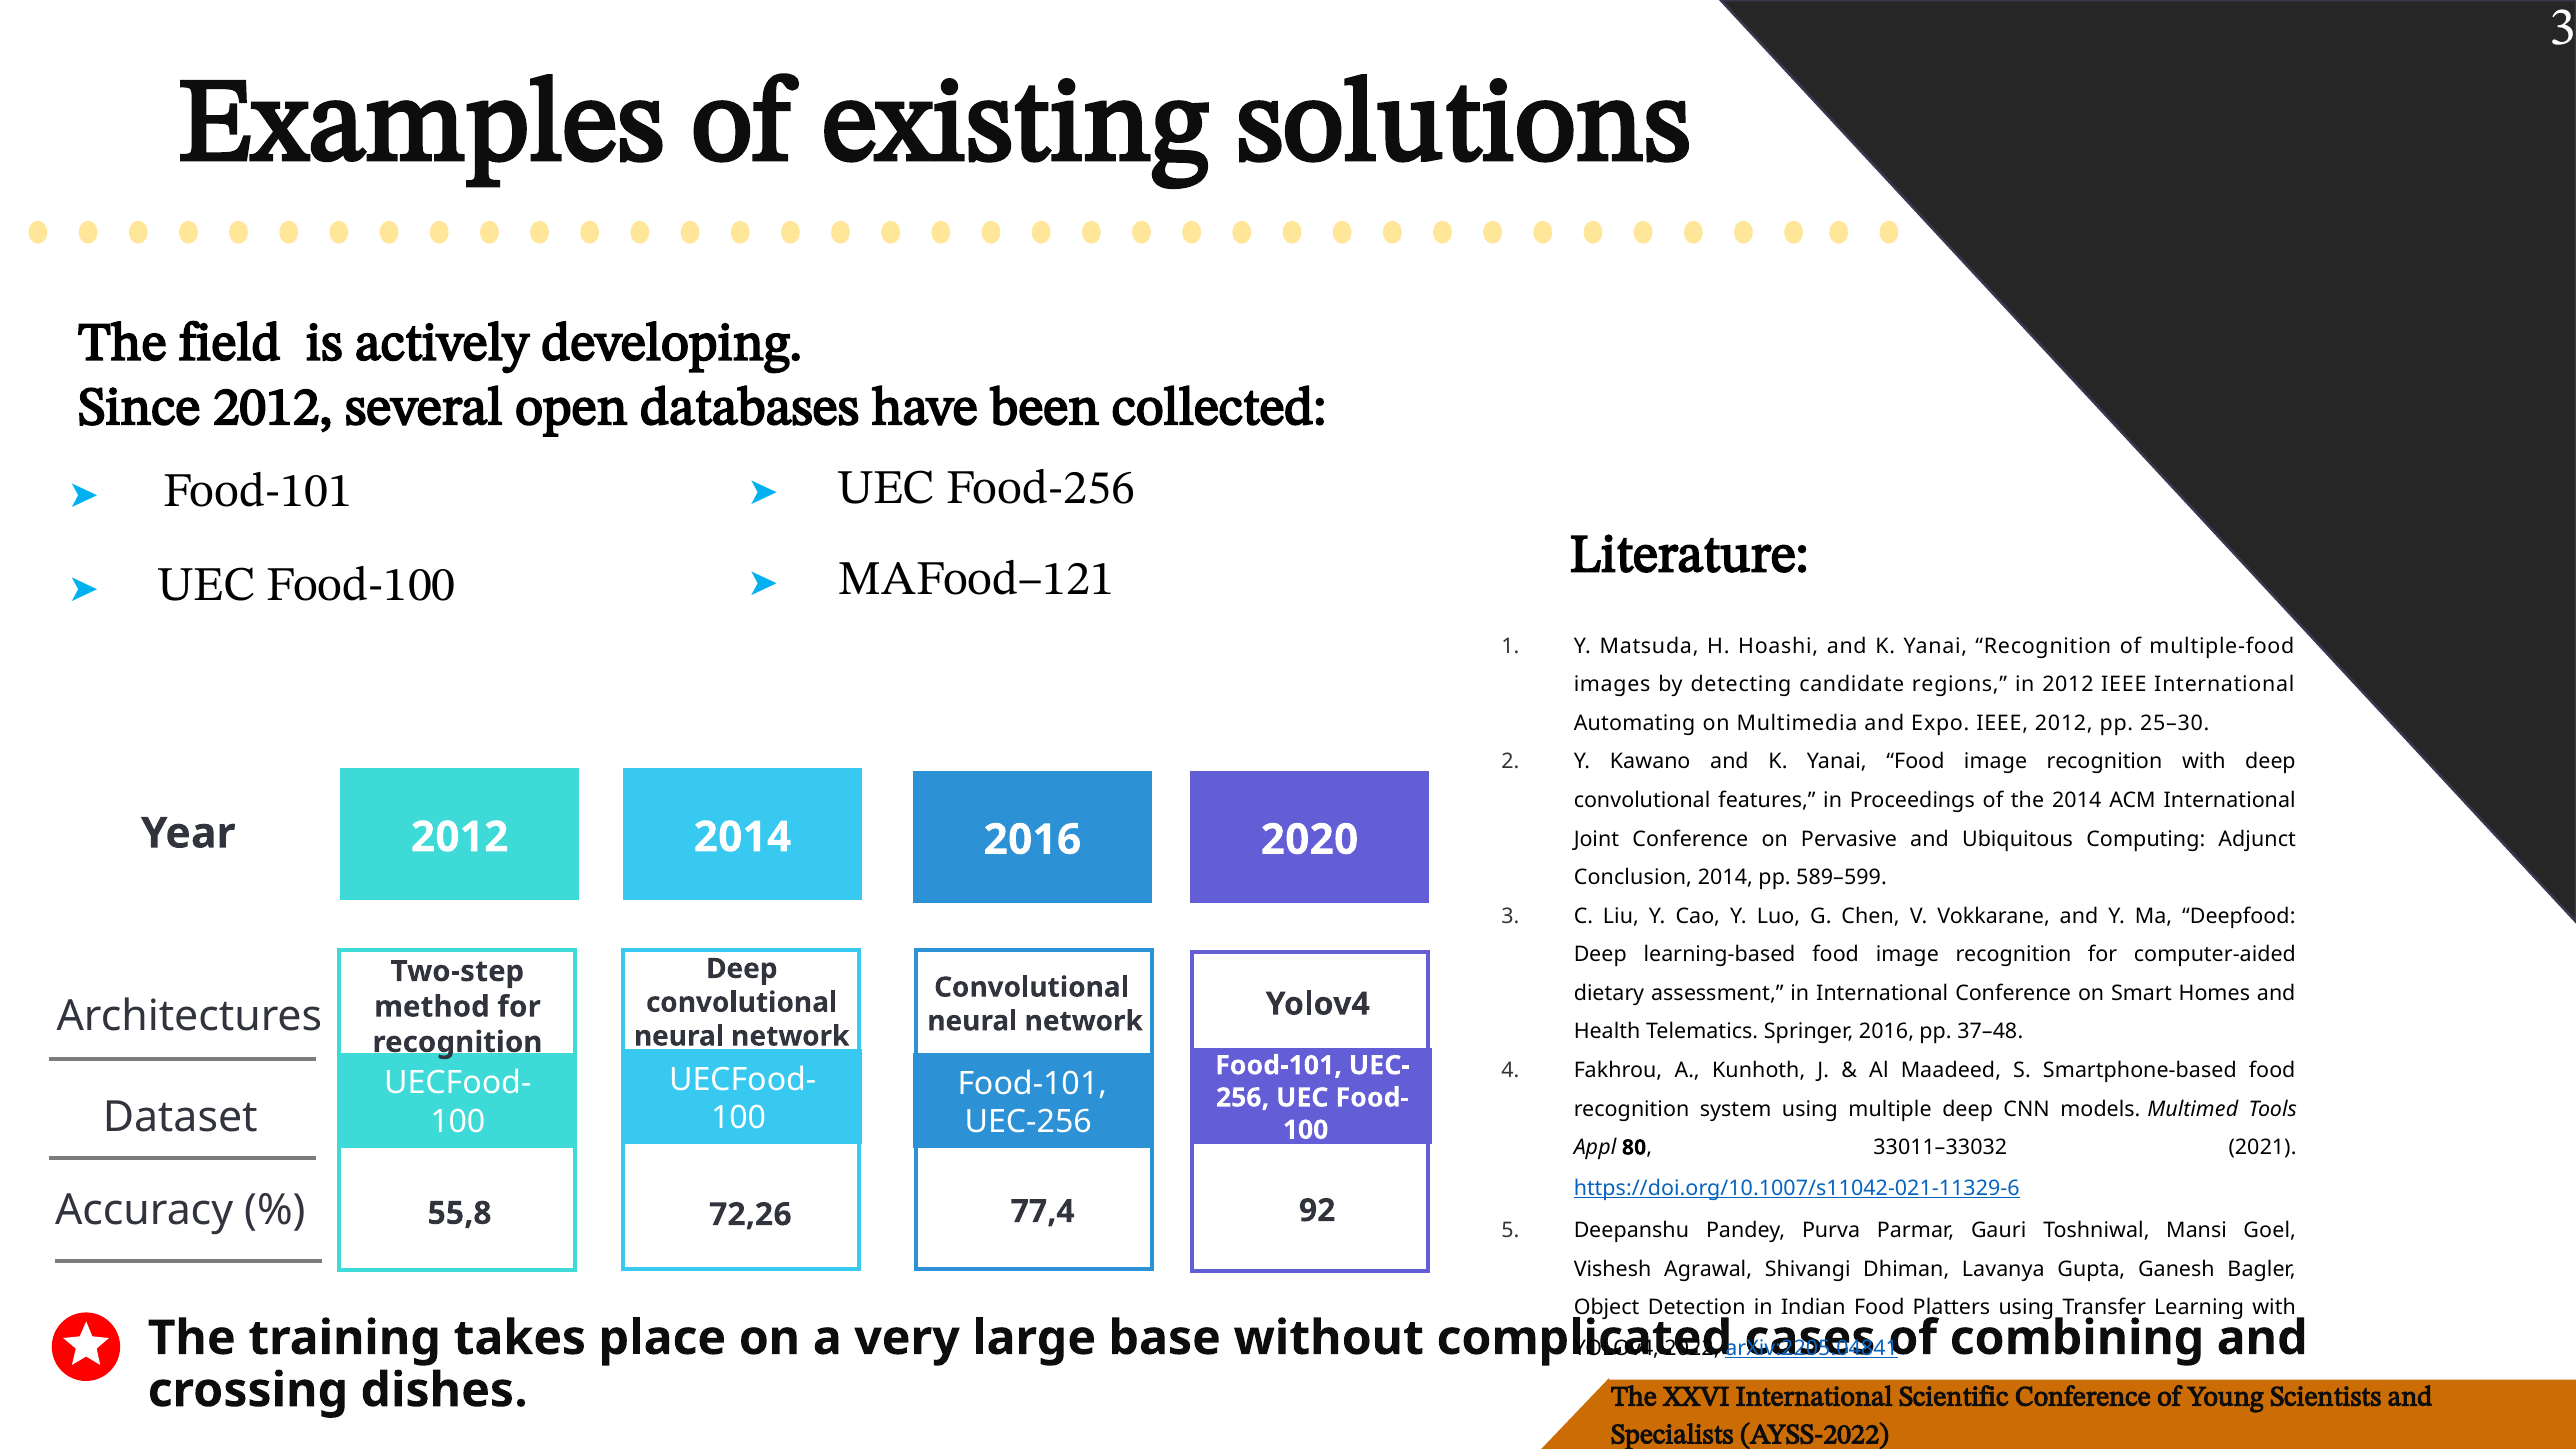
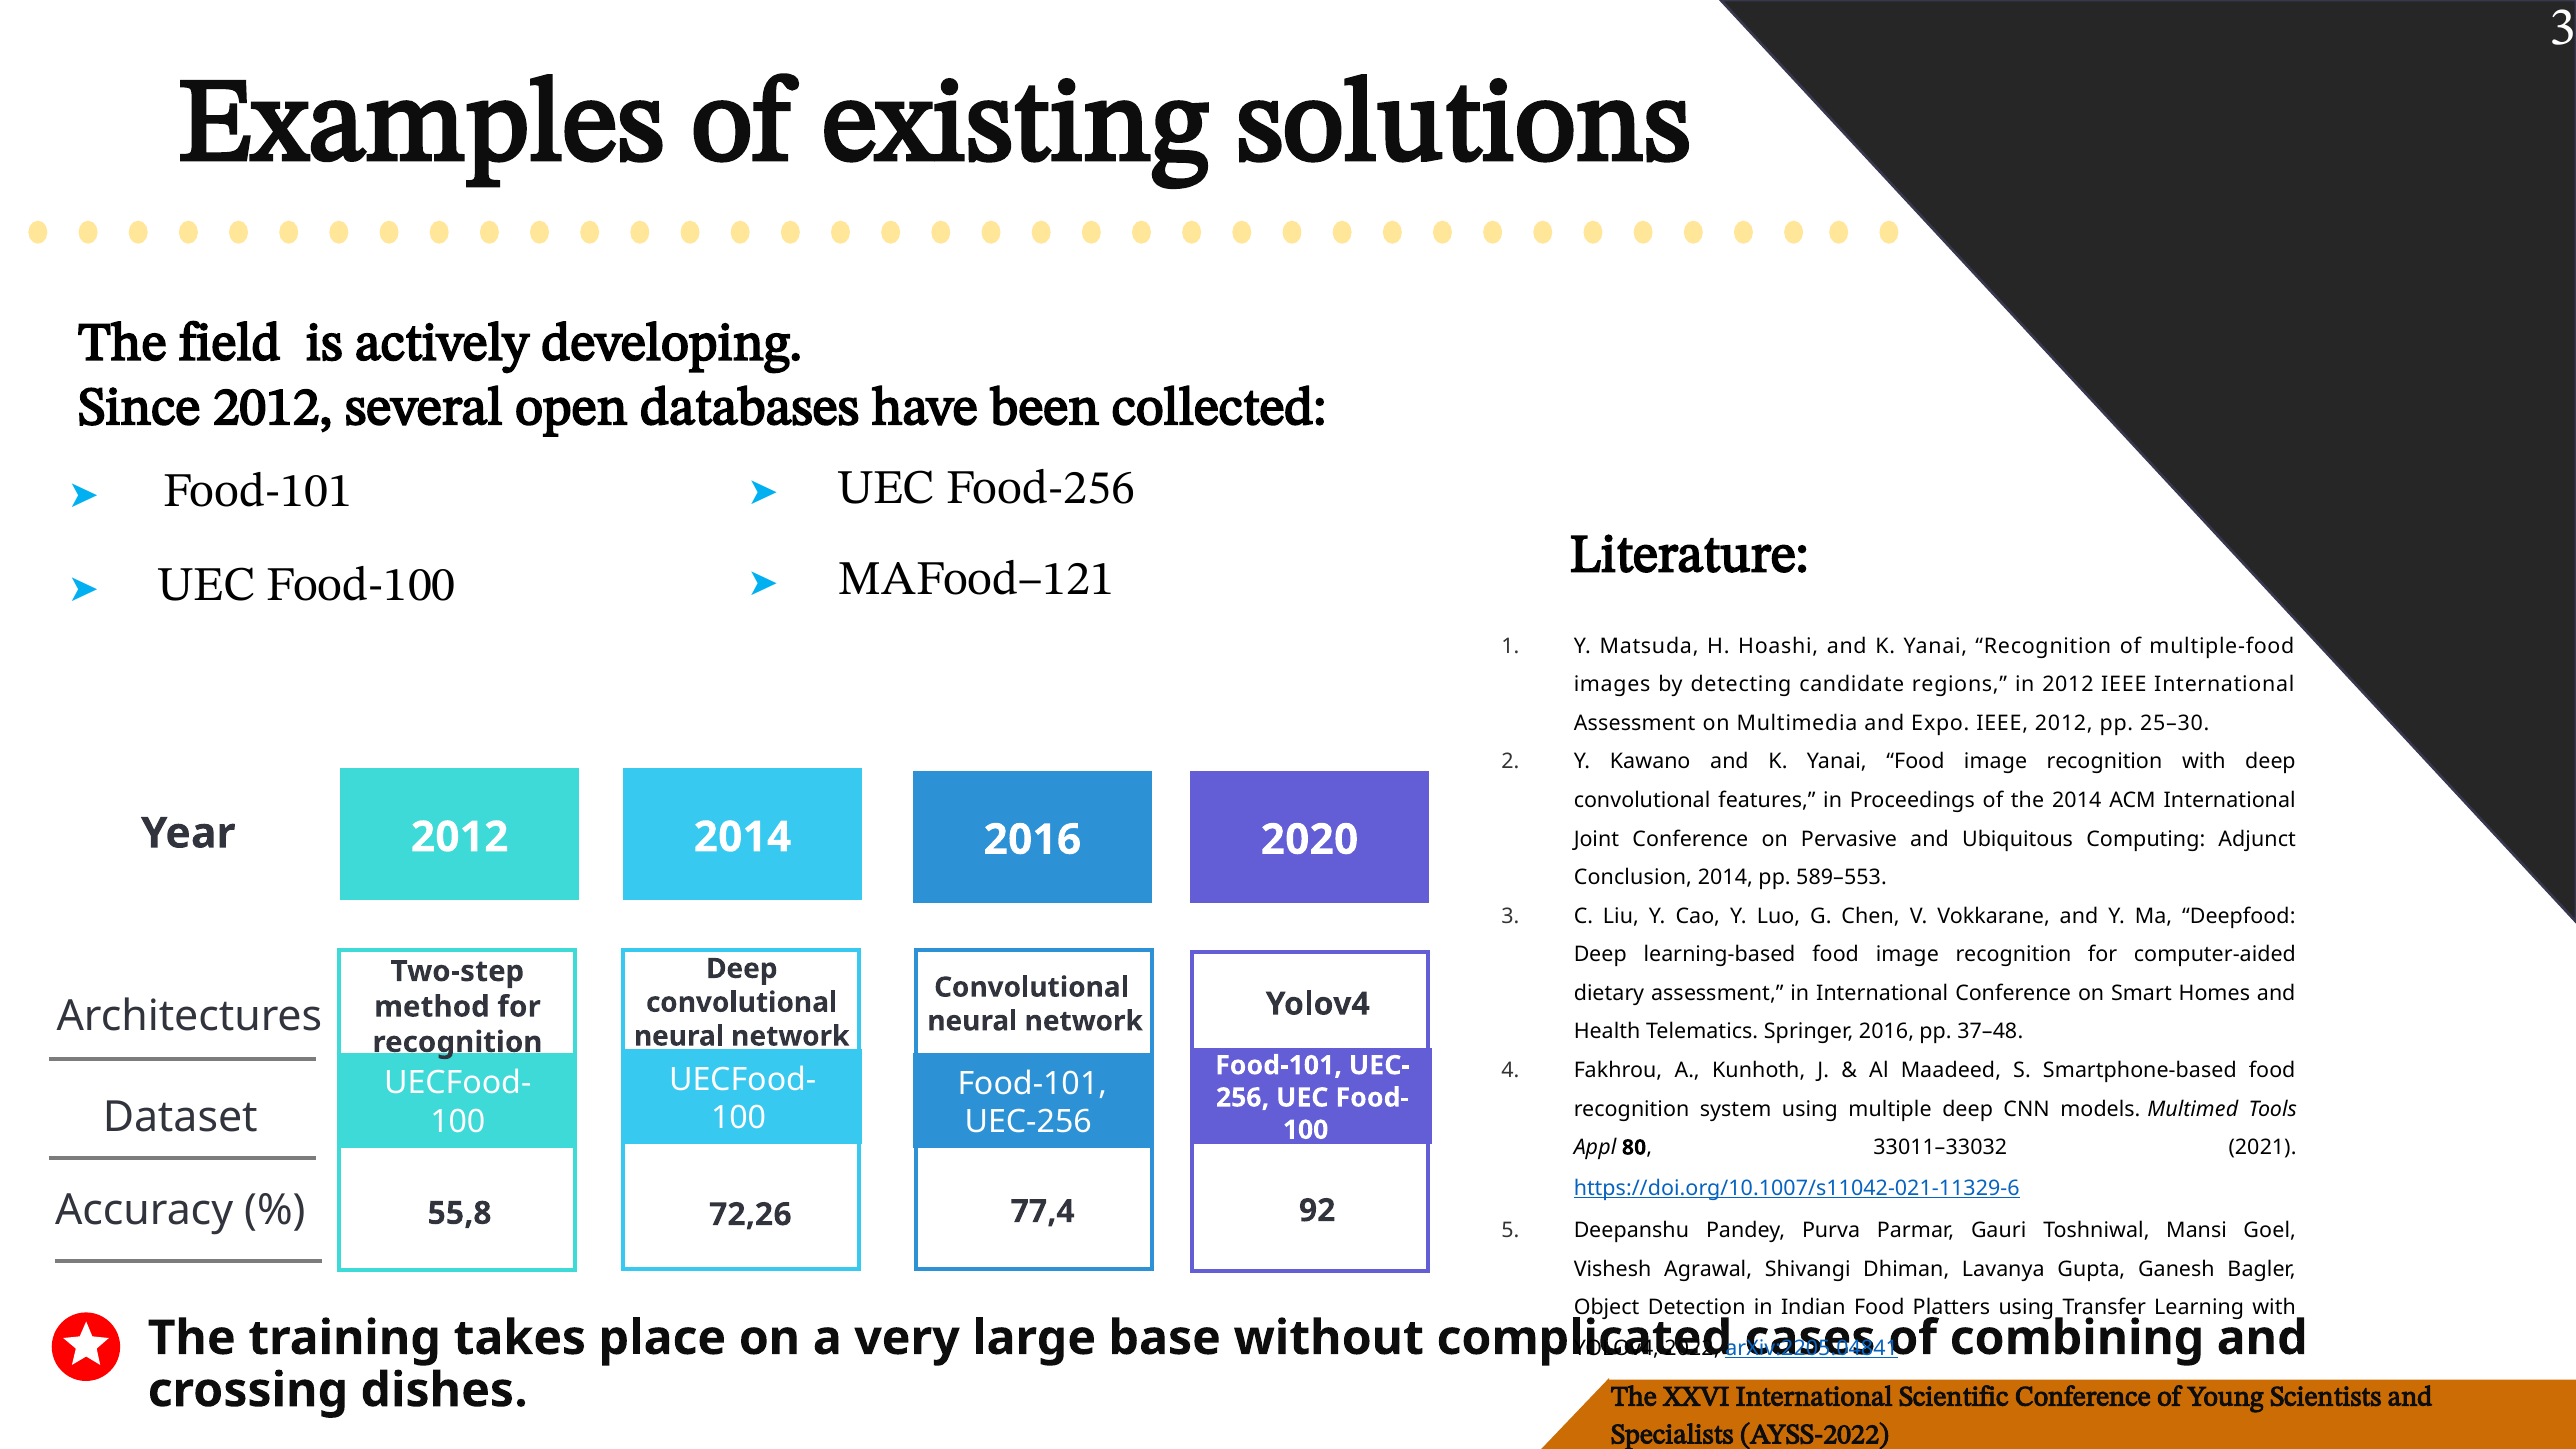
Automating at (1635, 723): Automating -> Assessment
589–599: 589–599 -> 589–553
